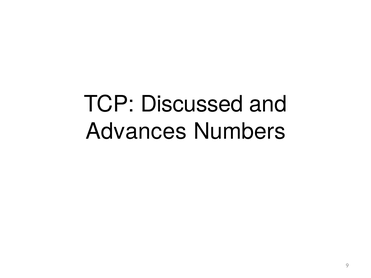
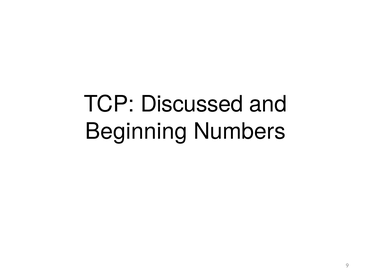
Advances: Advances -> Beginning
